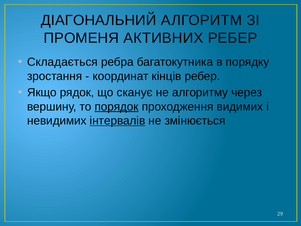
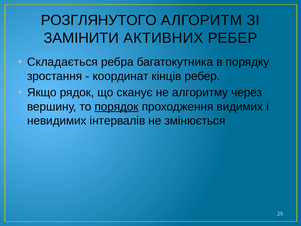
ДІАГОНАЛЬНИЙ: ДІАГОНАЛЬНИЙ -> РОЗГЛЯНУТОГО
ПРОМЕНЯ: ПРОМЕНЯ -> ЗАМІНИТИ
інтервалів underline: present -> none
